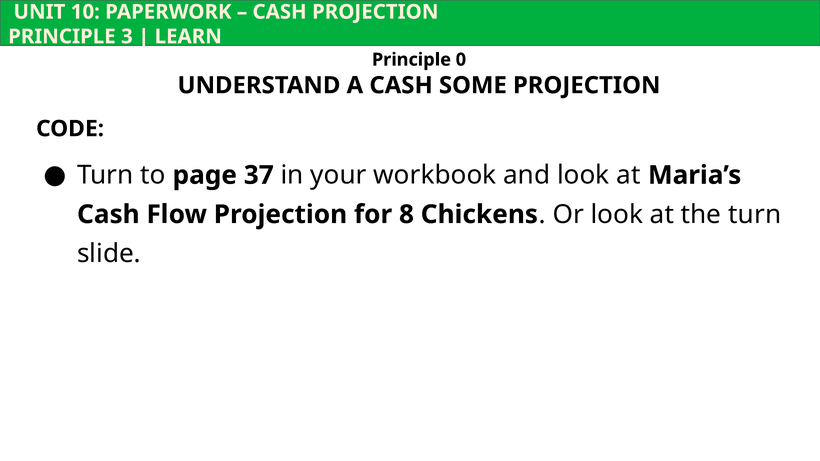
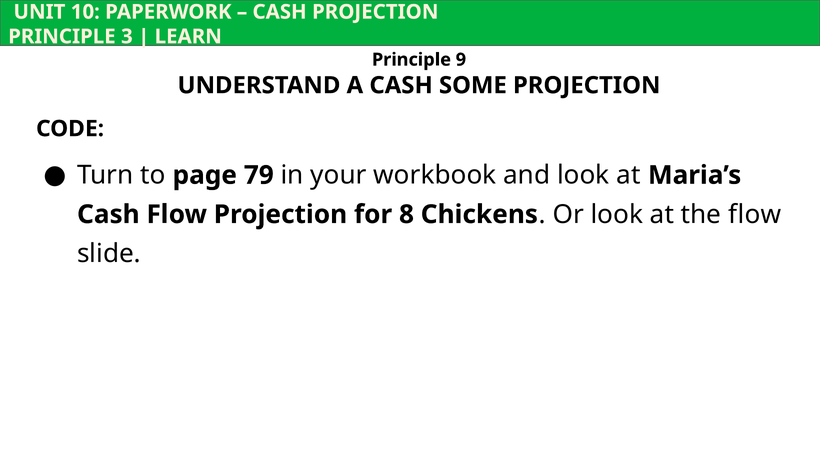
0: 0 -> 9
37: 37 -> 79
the turn: turn -> flow
